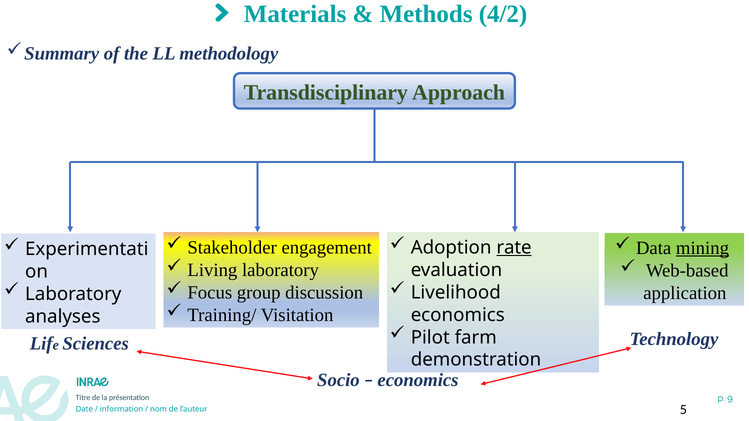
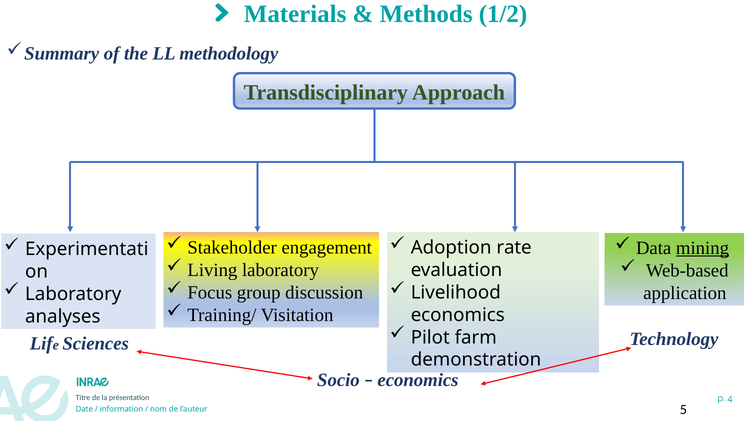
4/2: 4/2 -> 1/2
rate underline: present -> none
9: 9 -> 4
